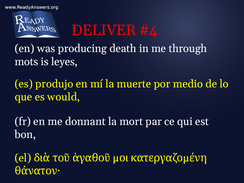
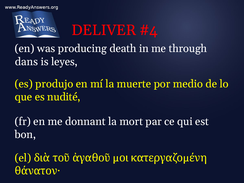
mots: mots -> dans
would: would -> nudité
